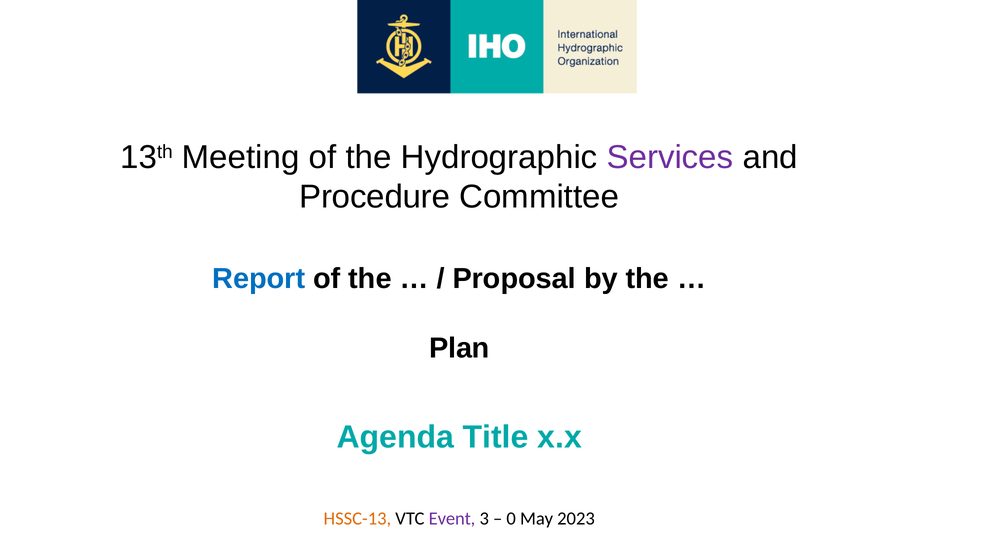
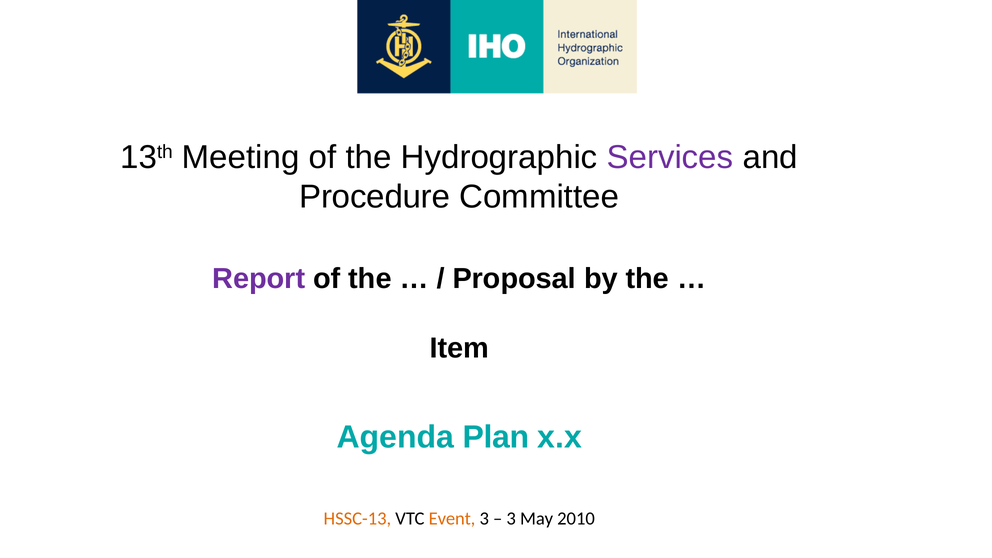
Report colour: blue -> purple
Plan: Plan -> Item
Title: Title -> Plan
Event colour: purple -> orange
0 at (511, 519): 0 -> 3
2023: 2023 -> 2010
